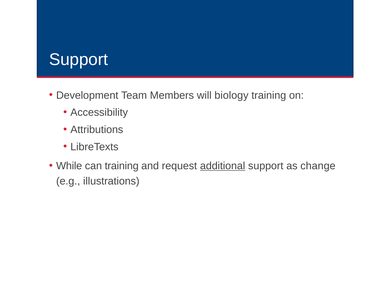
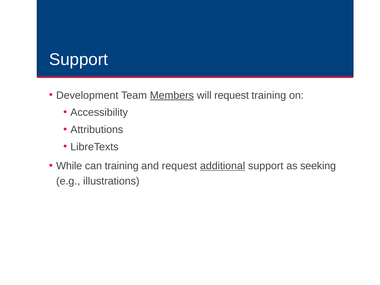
Members underline: none -> present
will biology: biology -> request
change: change -> seeking
